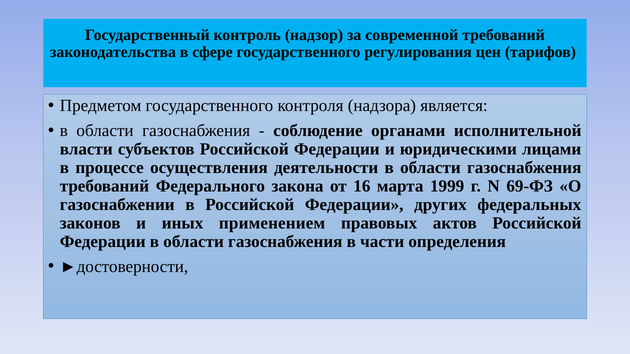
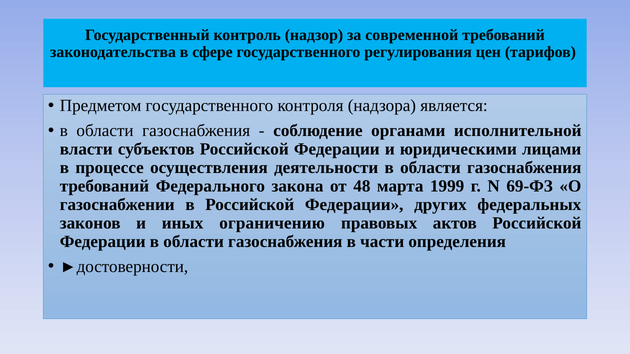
16: 16 -> 48
применением: применением -> ограничению
